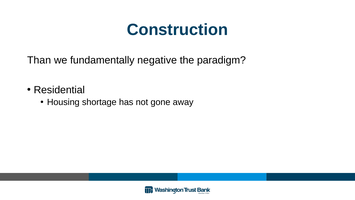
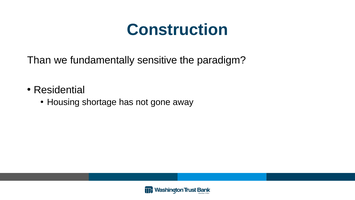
negative: negative -> sensitive
